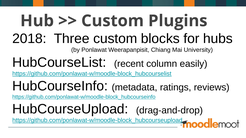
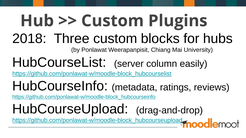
recent: recent -> server
